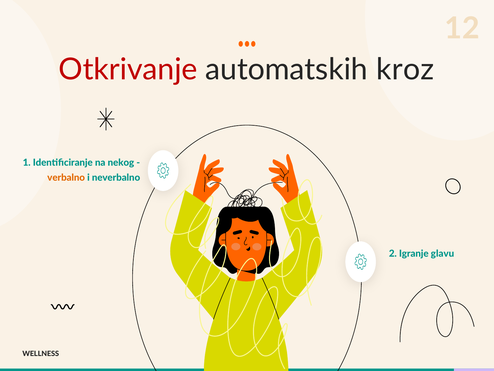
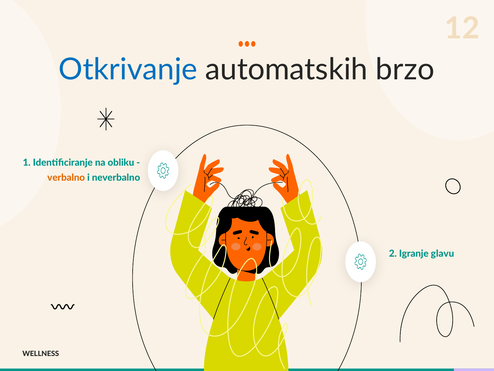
Otkrivanje colour: red -> blue
kroz: kroz -> brzo
nekog: nekog -> obliku
